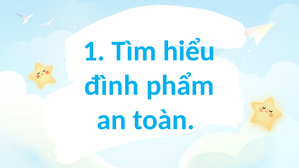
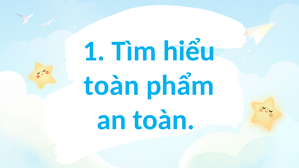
đình at (112, 86): đình -> toàn
